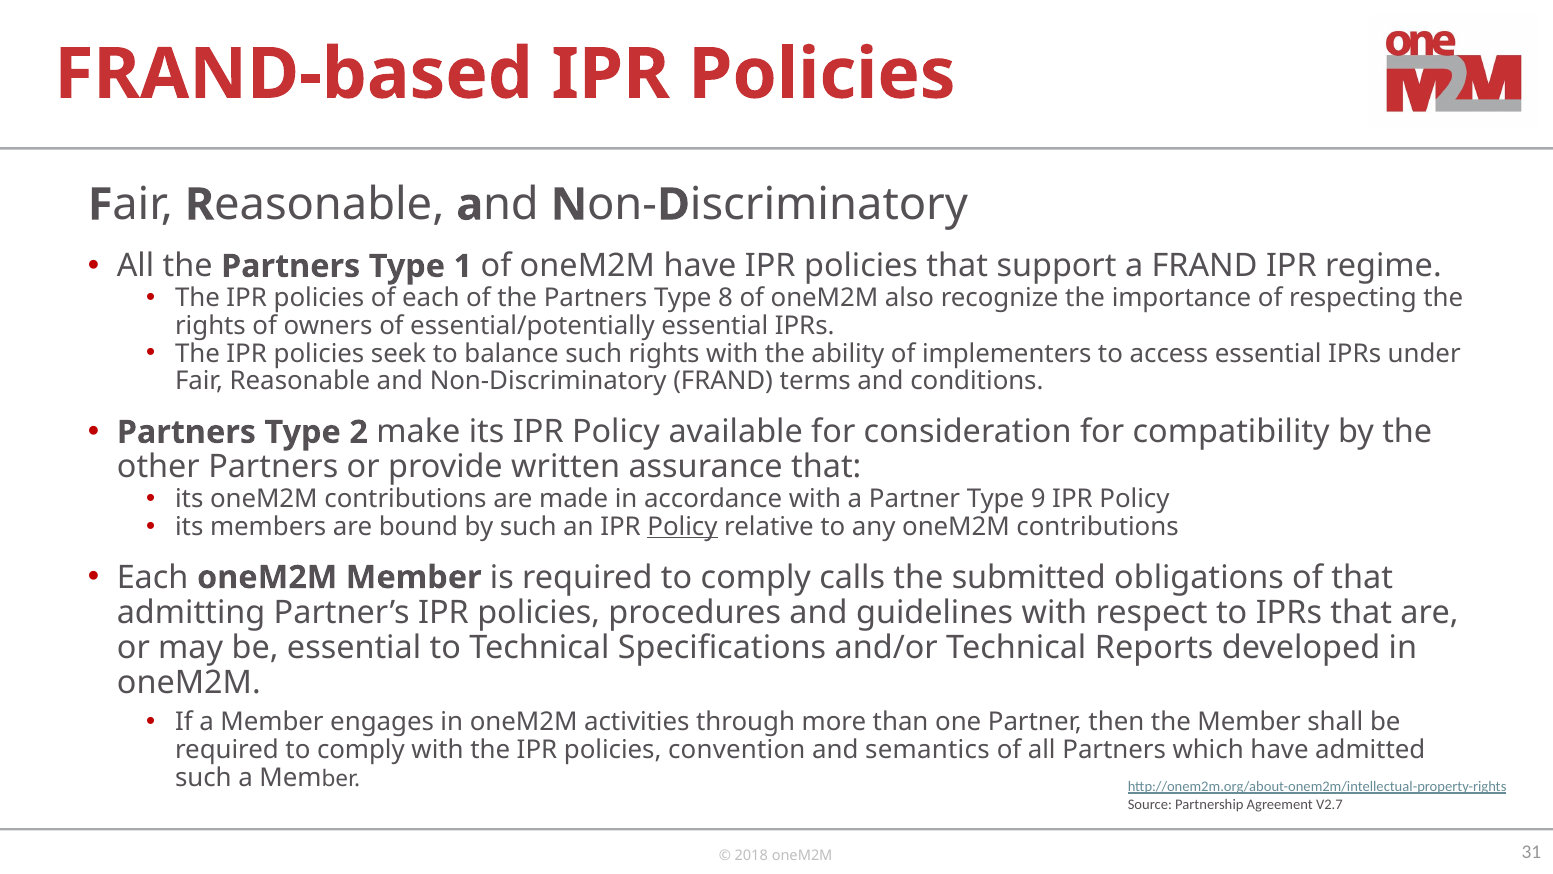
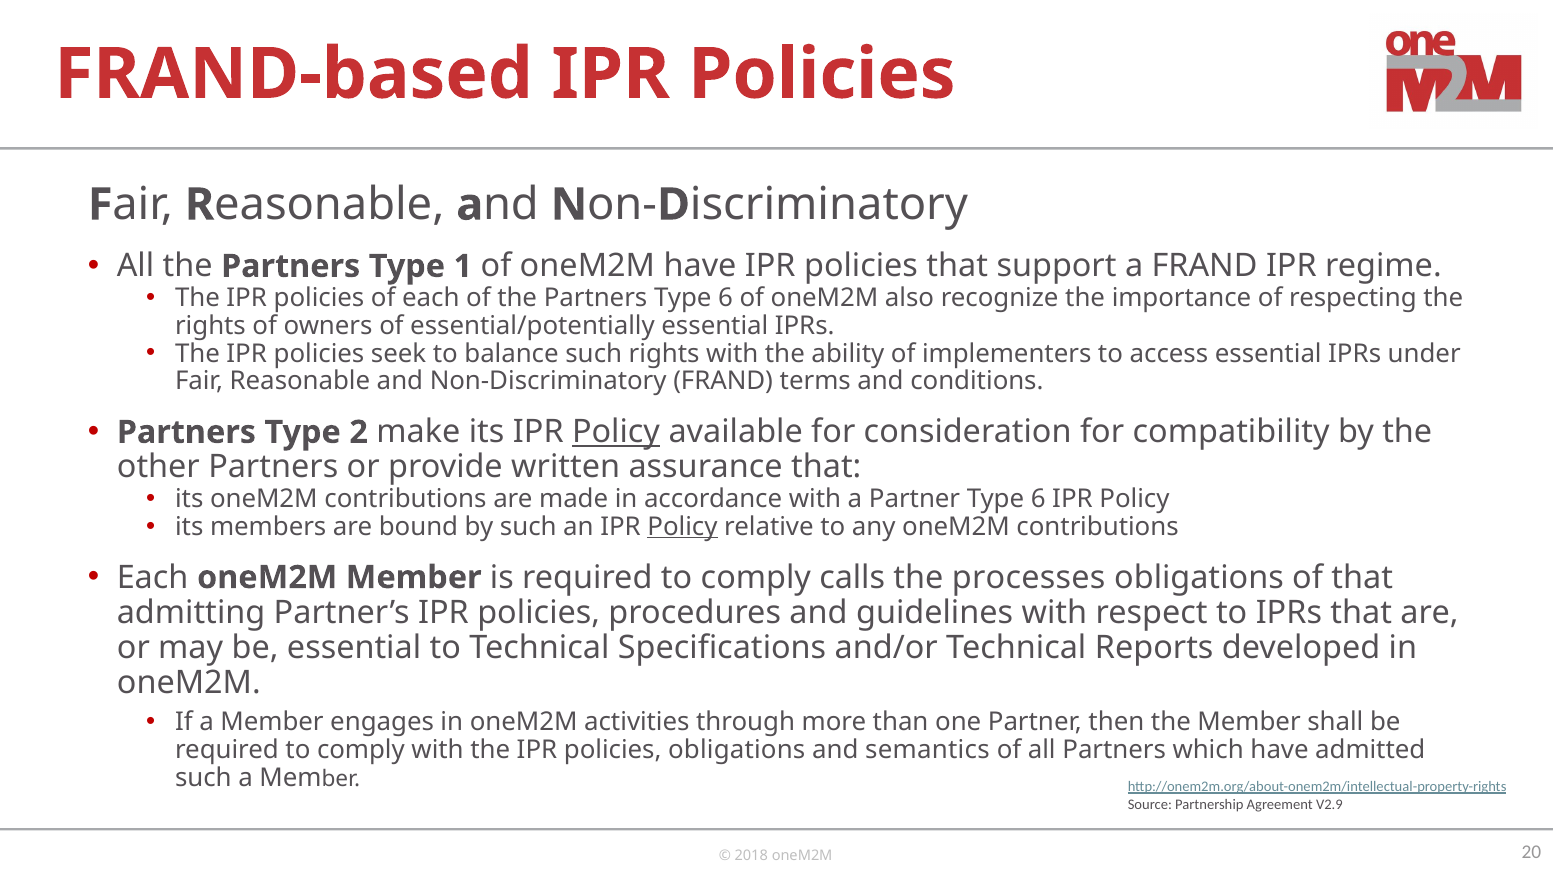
Partners Type 8: 8 -> 6
Policy at (616, 432) underline: none -> present
Partner Type 9: 9 -> 6
submitted: submitted -> processes
policies convention: convention -> obligations
V2.7: V2.7 -> V2.9
31: 31 -> 20
